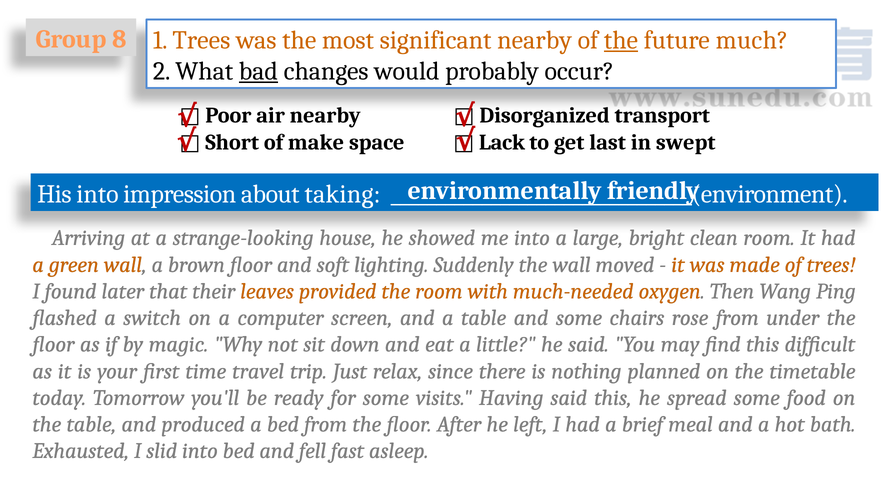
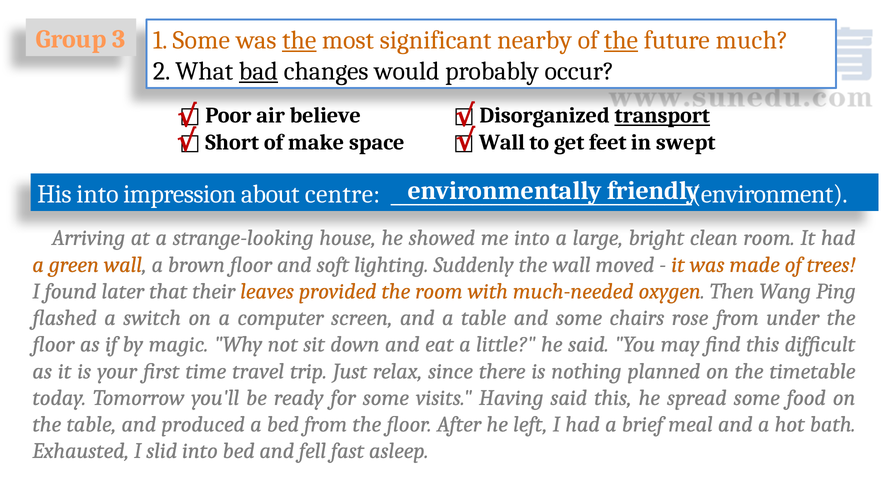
8: 8 -> 3
1 Trees: Trees -> Some
the at (299, 40) underline: none -> present
air nearby: nearby -> believe
transport underline: none -> present
space Lack: Lack -> Wall
last: last -> feet
taking: taking -> centre
